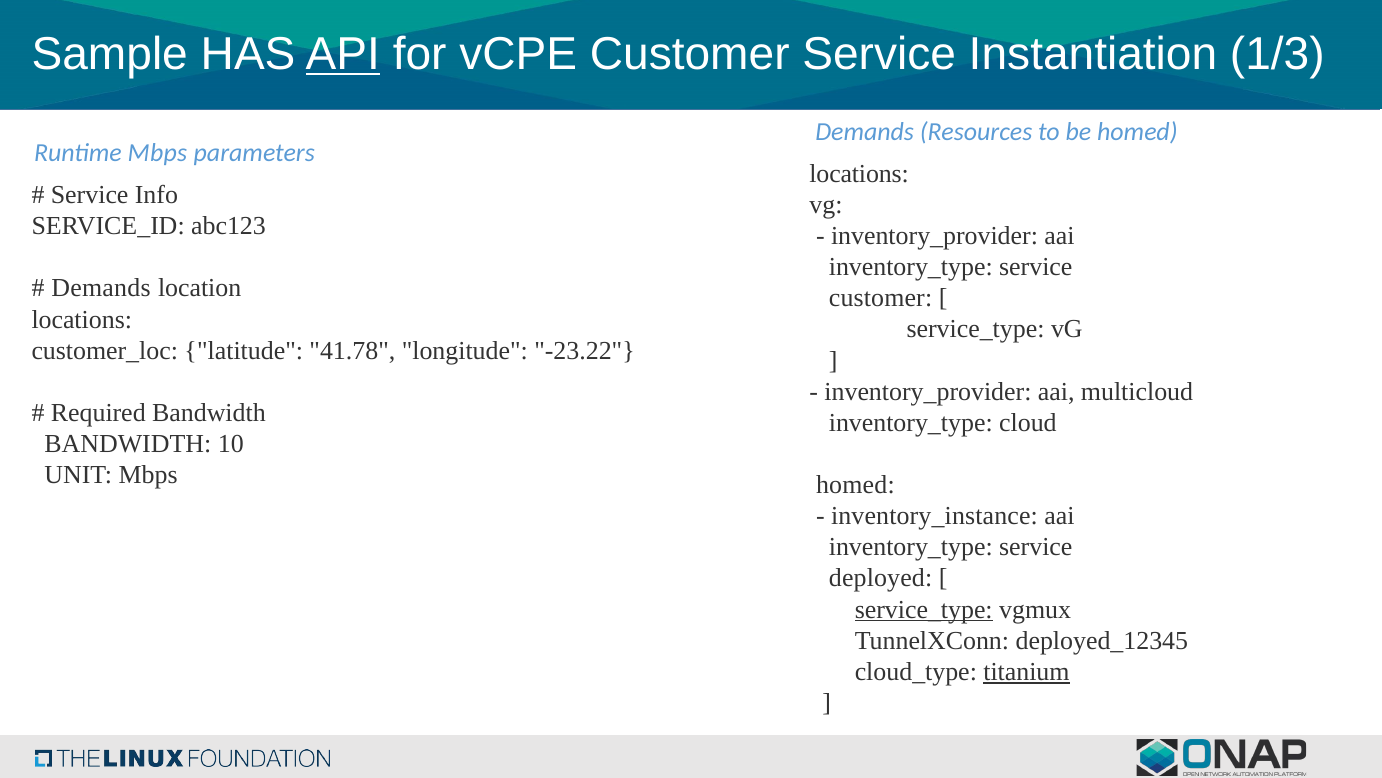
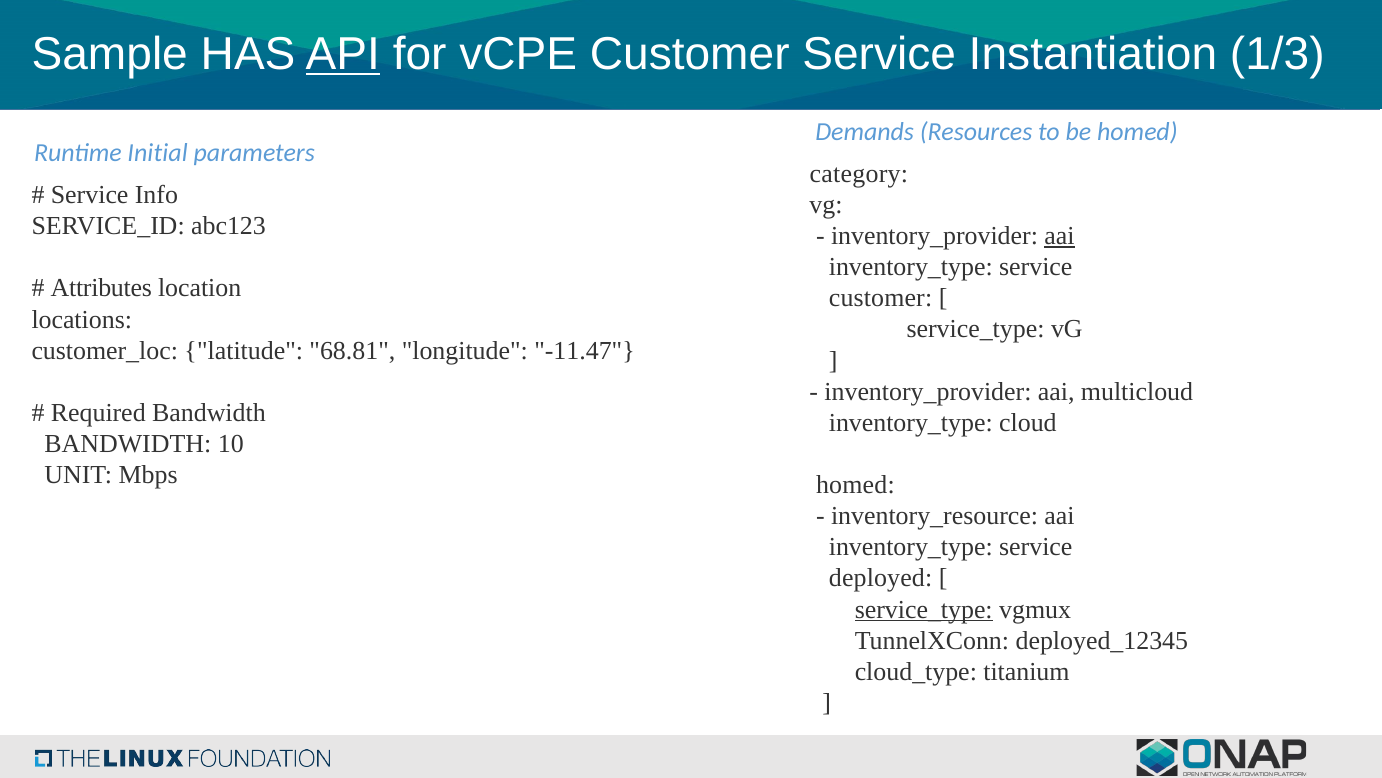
Runtime Mbps: Mbps -> Initial
locations at (859, 174): locations -> category
aai at (1059, 236) underline: none -> present
Demands at (101, 288): Demands -> Attributes
41.78: 41.78 -> 68.81
-23.22: -23.22 -> -11.47
inventory_instance: inventory_instance -> inventory_resource
titanium underline: present -> none
